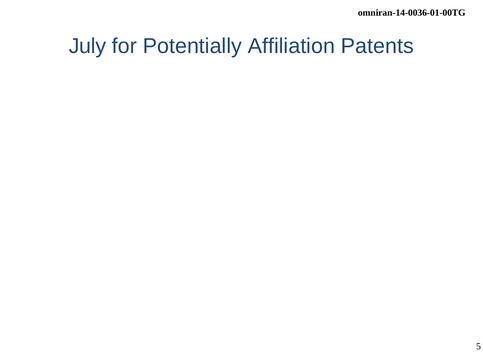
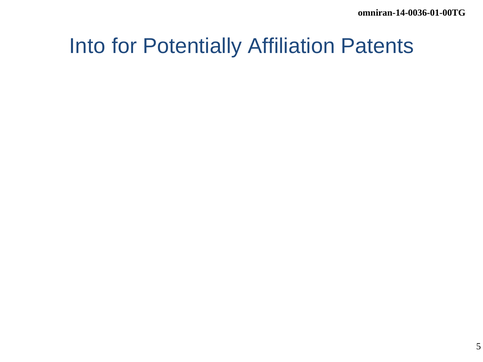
July: July -> Into
